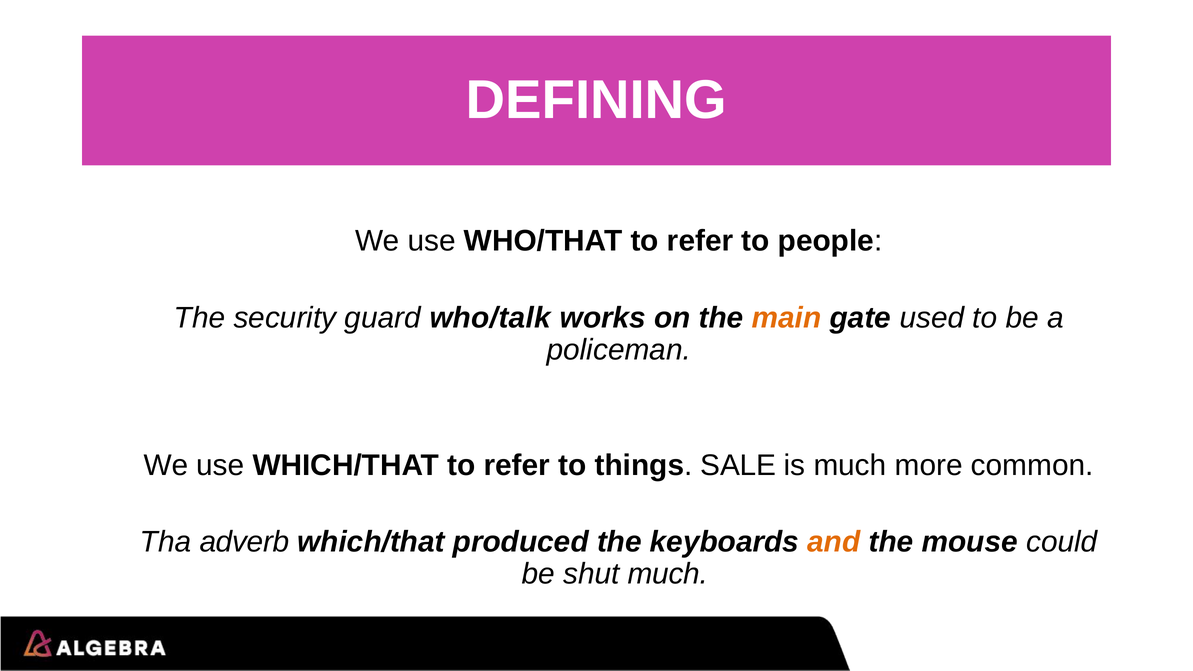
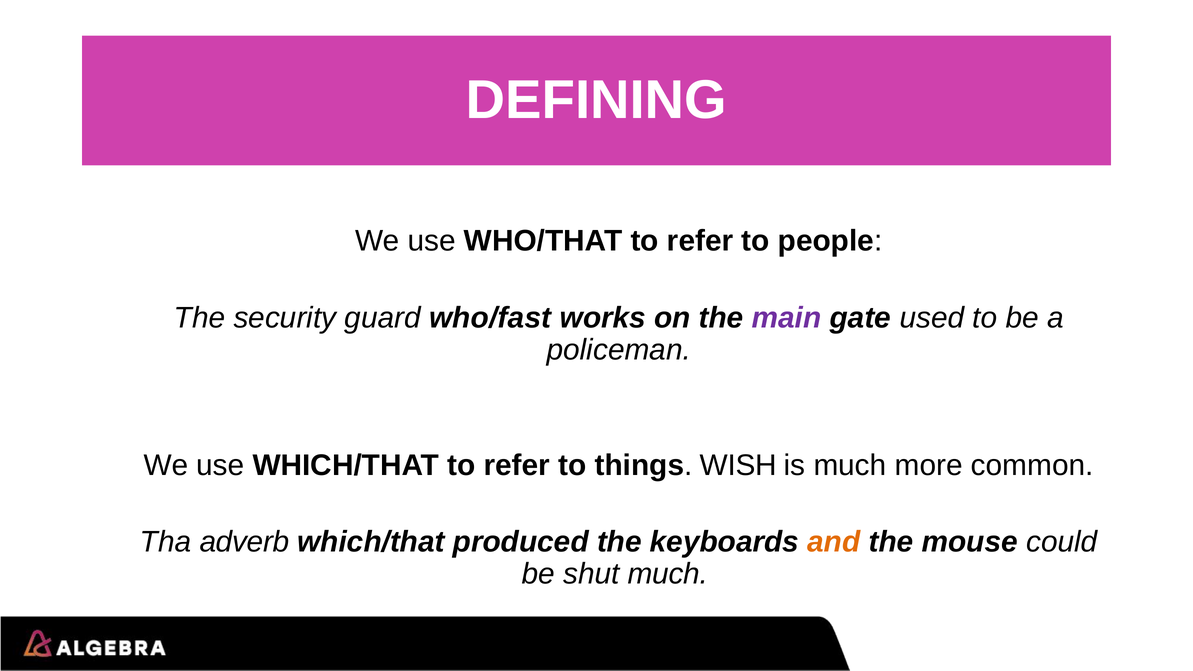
who/talk: who/talk -> who/fast
main colour: orange -> purple
SALE: SALE -> WISH
